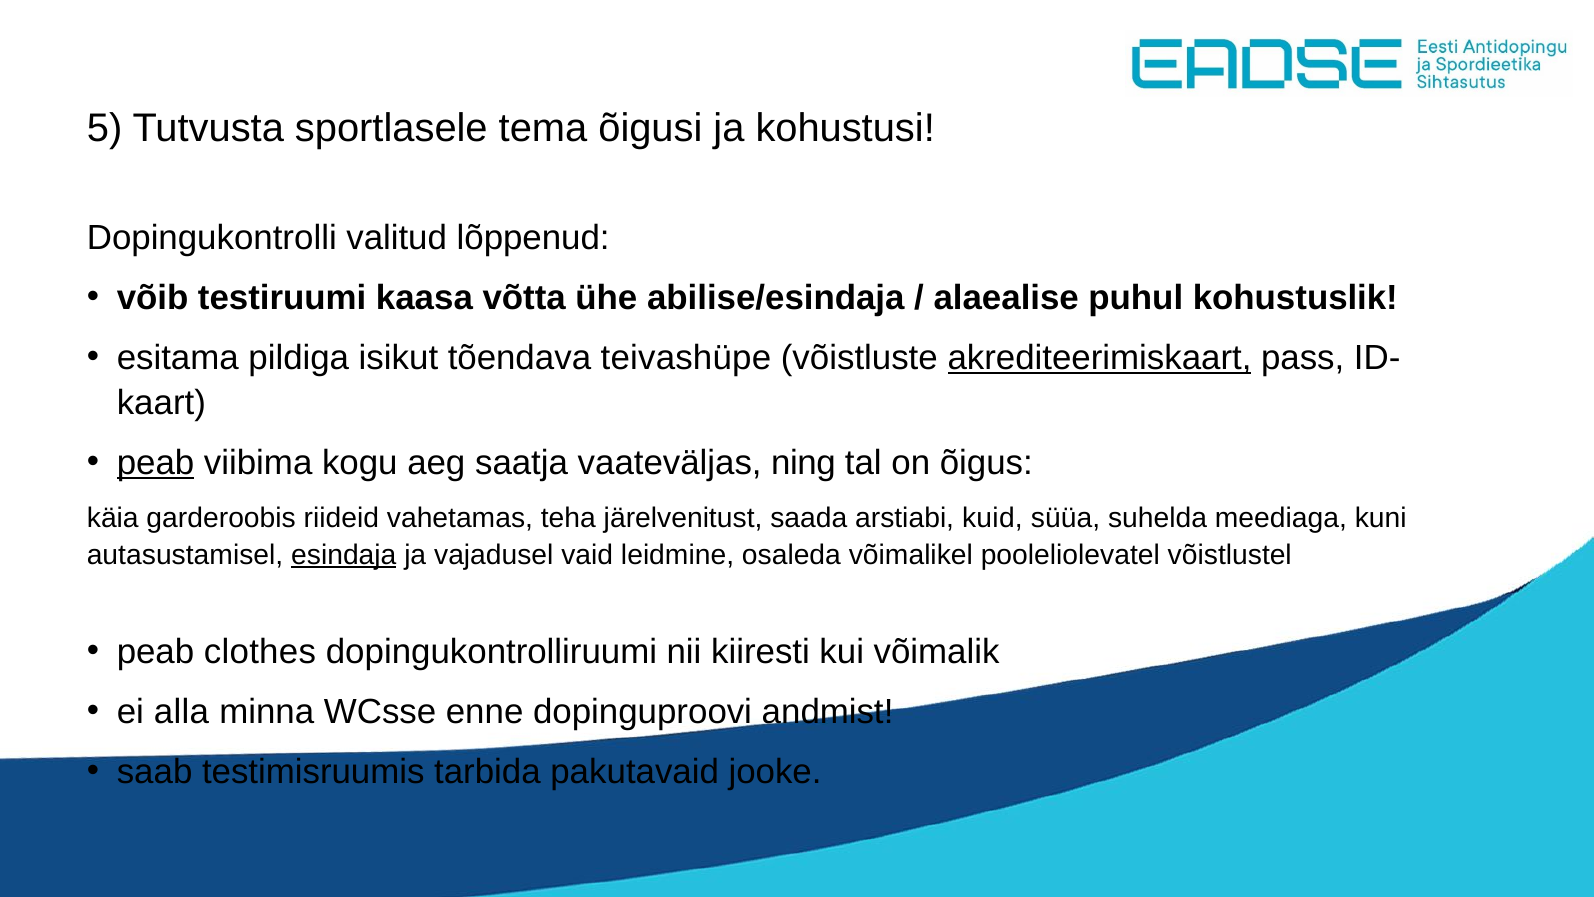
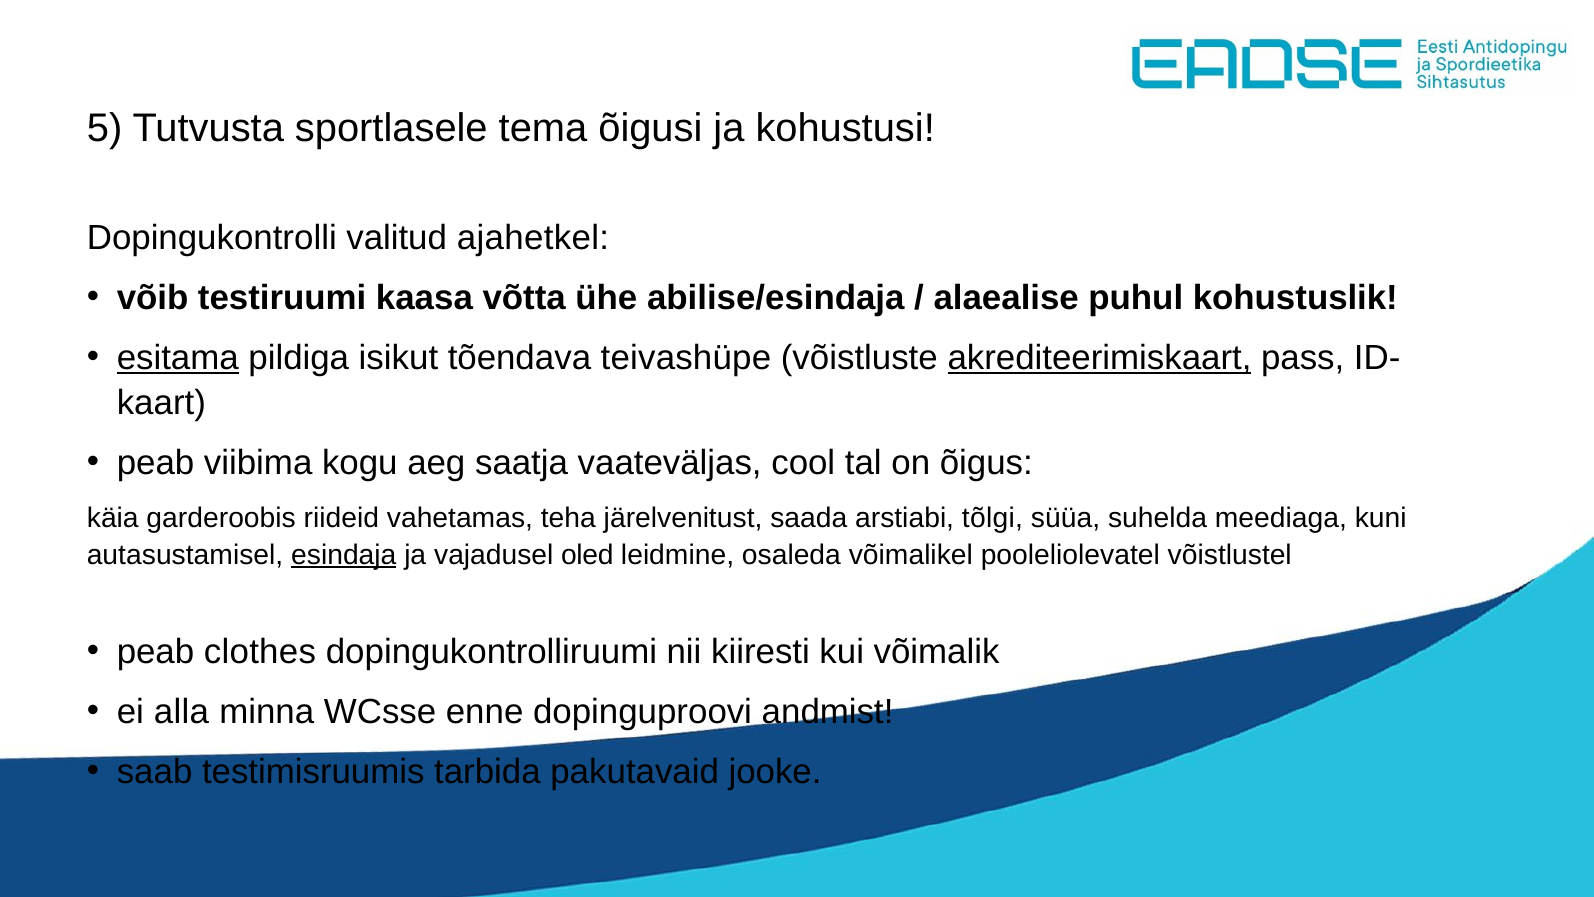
lõppenud: lõppenud -> ajahetkel
esitama underline: none -> present
peab at (156, 463) underline: present -> none
ning: ning -> cool
kuid: kuid -> tõlgi
vaid: vaid -> oled
